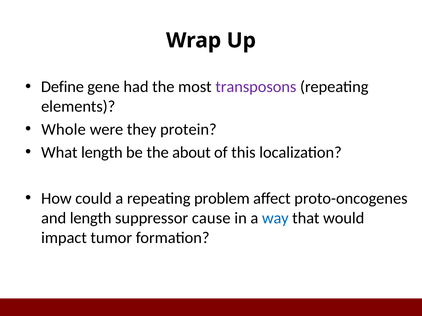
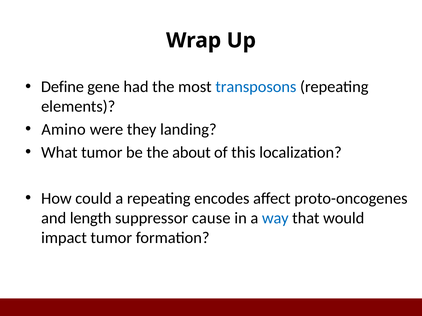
transposons colour: purple -> blue
Whole: Whole -> Amino
protein: protein -> landing
What length: length -> tumor
problem: problem -> encodes
